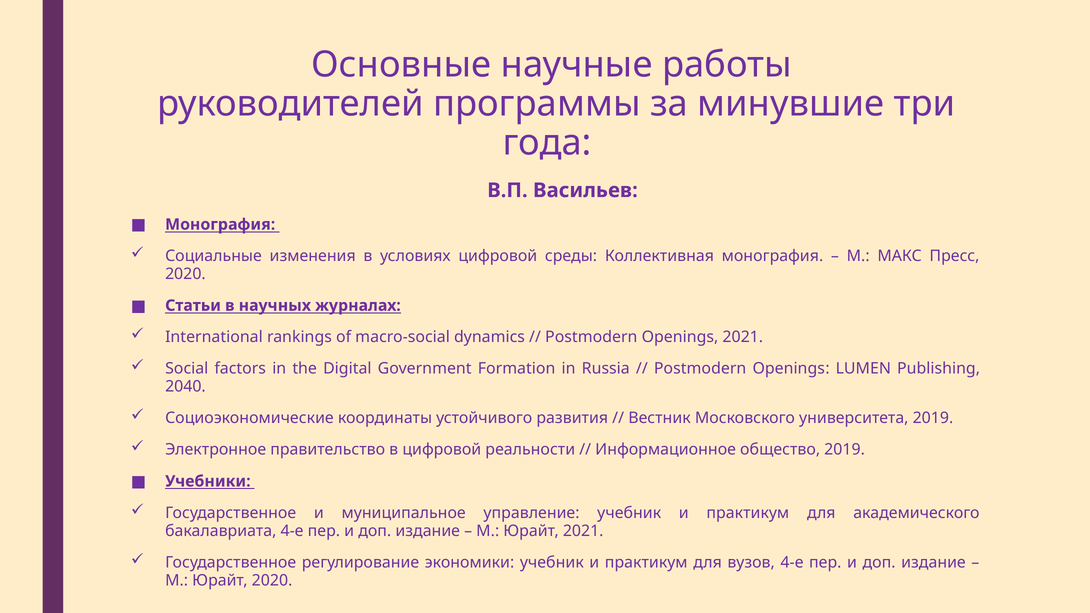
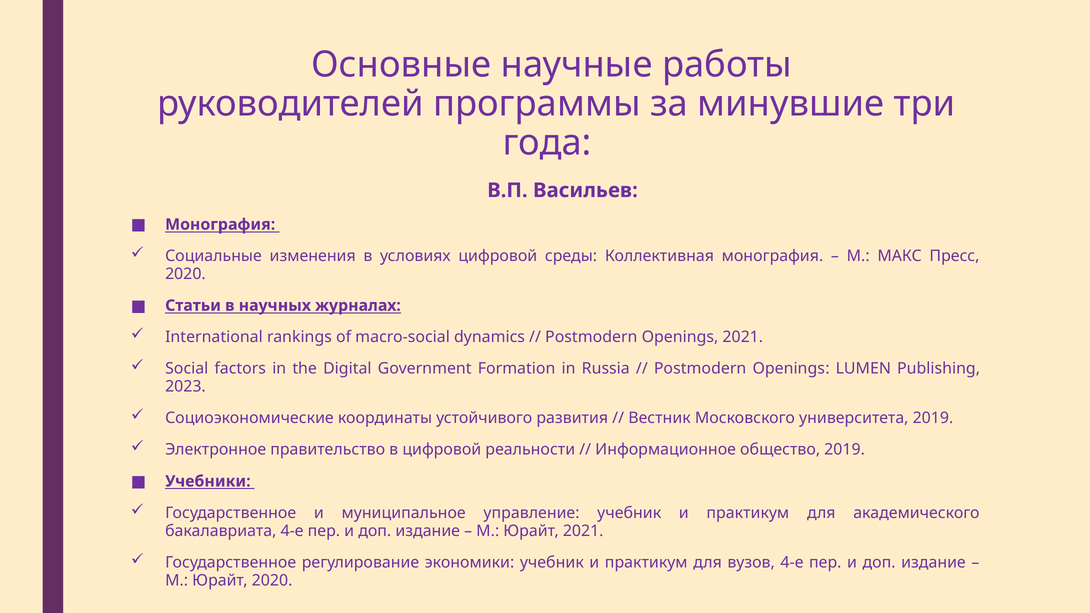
2040: 2040 -> 2023
